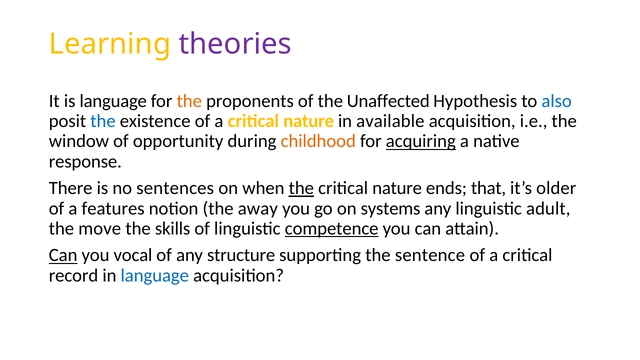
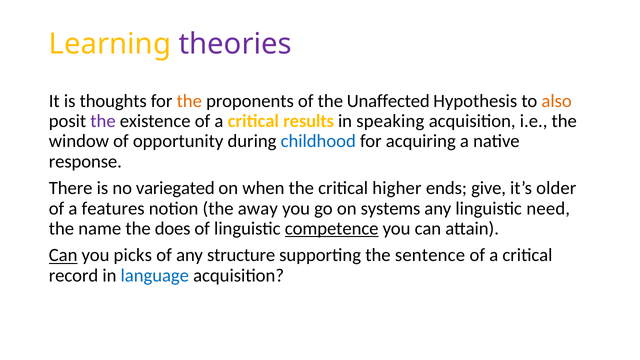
is language: language -> thoughts
also colour: blue -> orange
the at (103, 121) colour: blue -> purple
a critical nature: nature -> results
available: available -> speaking
childhood colour: orange -> blue
acquiring underline: present -> none
sentences: sentences -> variegated
the at (301, 188) underline: present -> none
nature at (397, 188): nature -> higher
that: that -> give
adult: adult -> need
move: move -> name
skills: skills -> does
vocal: vocal -> picks
